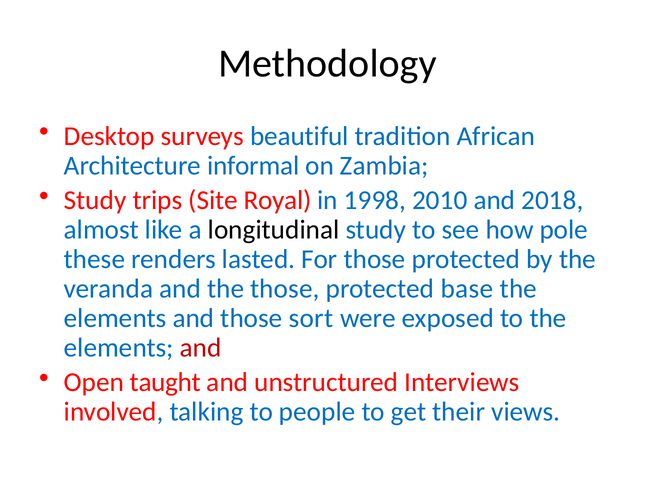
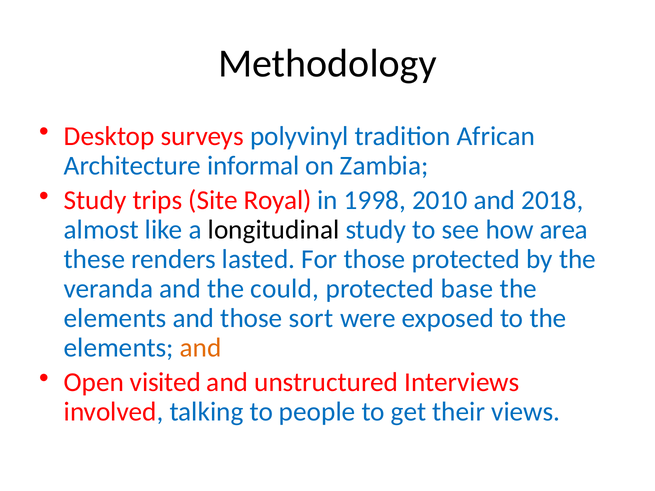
beautiful: beautiful -> polyvinyl
pole: pole -> area
the those: those -> could
and at (201, 348) colour: red -> orange
taught: taught -> visited
